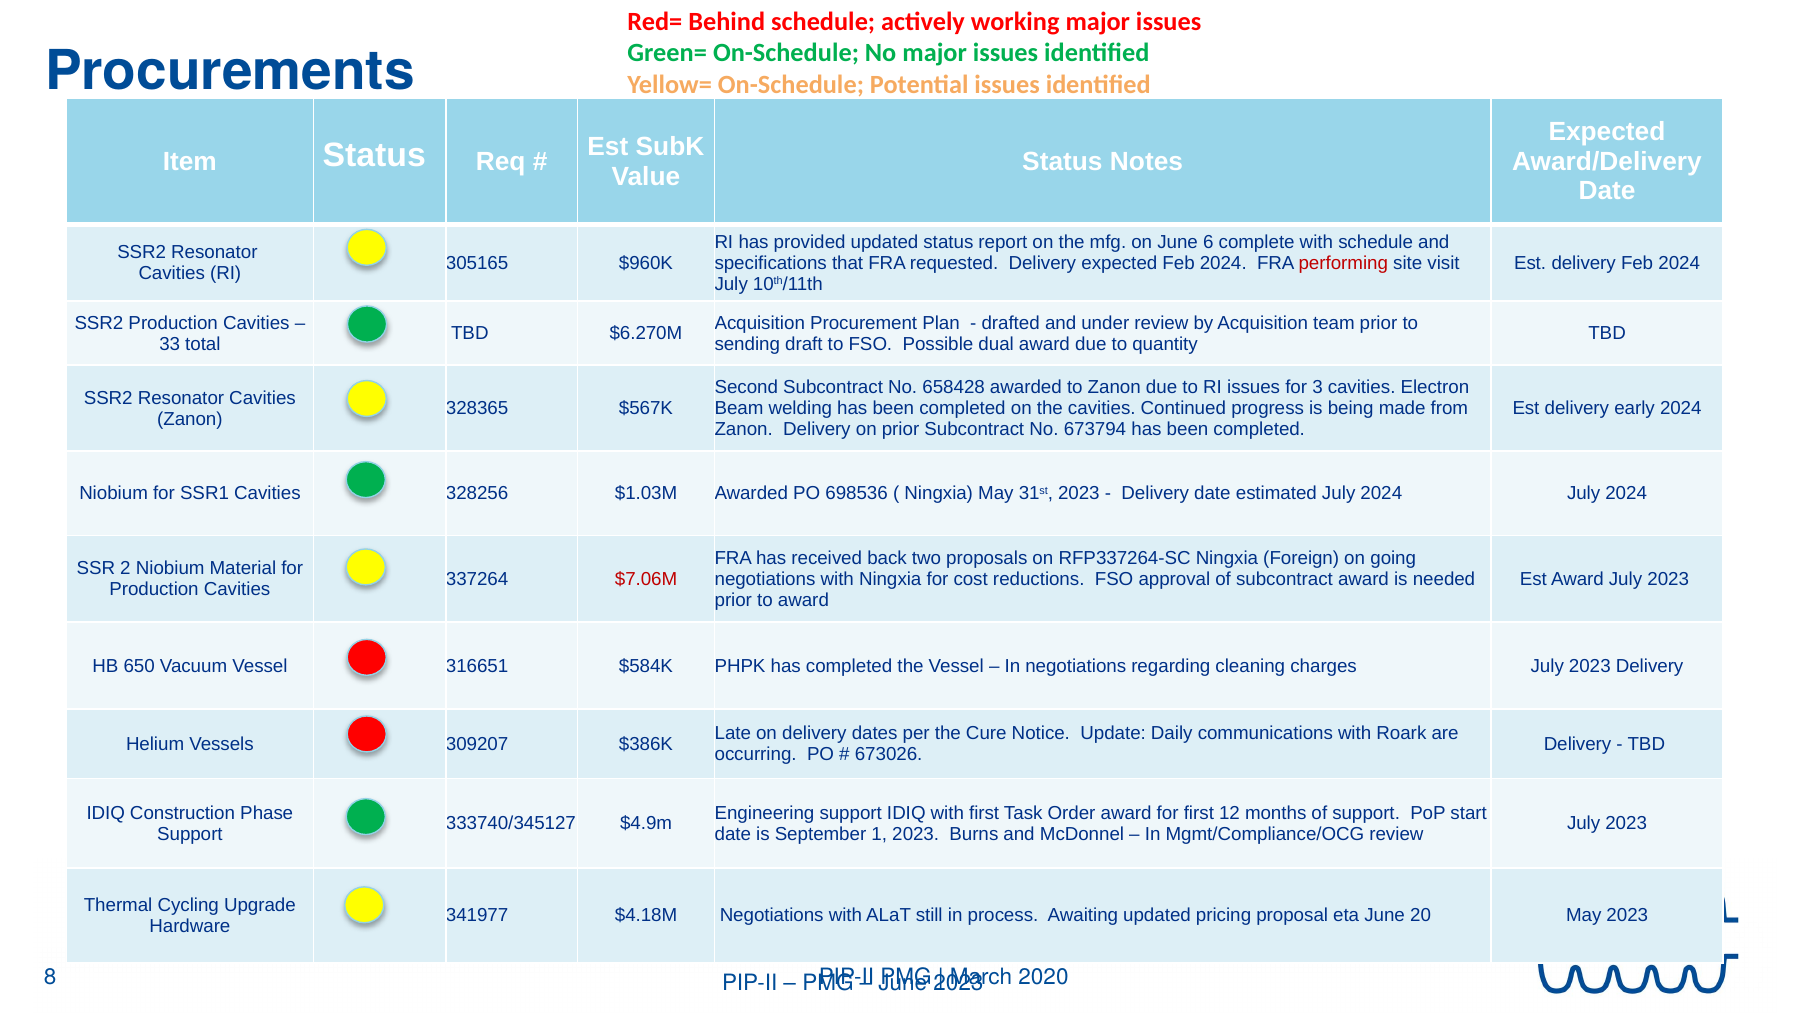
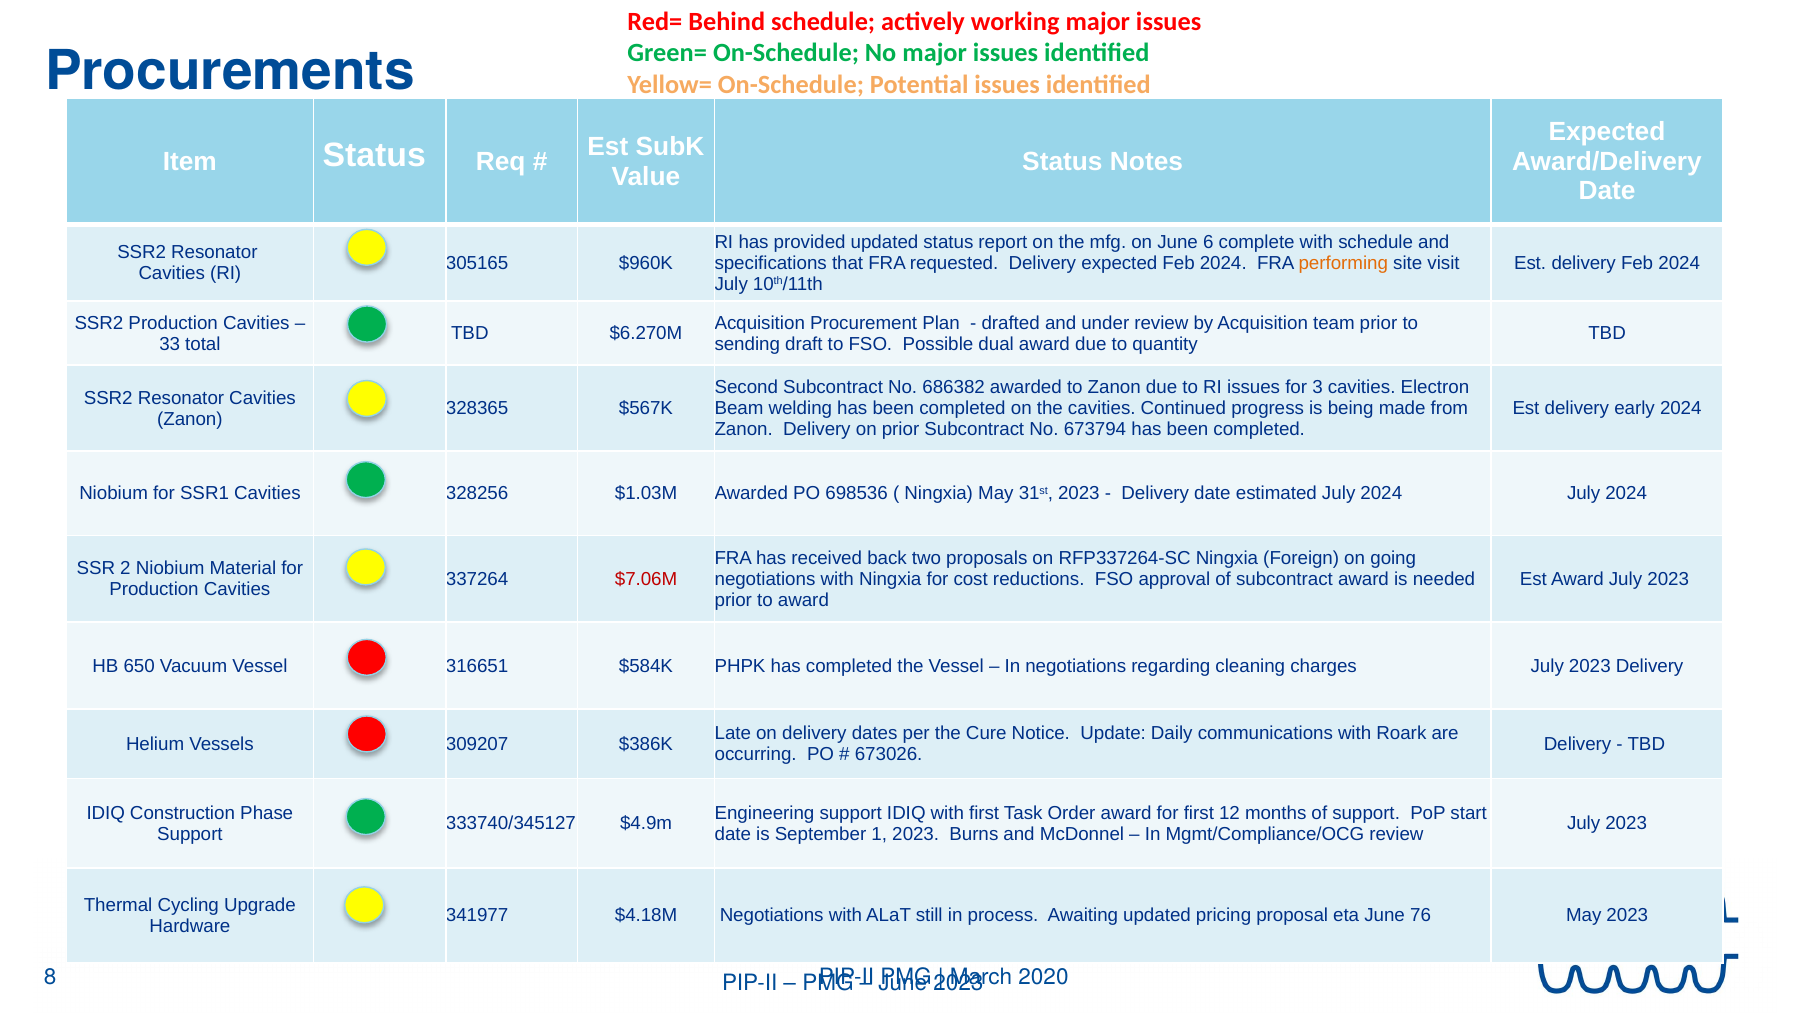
performing colour: red -> orange
658428: 658428 -> 686382
20: 20 -> 76
